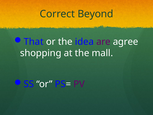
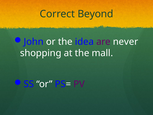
That: That -> John
agree: agree -> never
